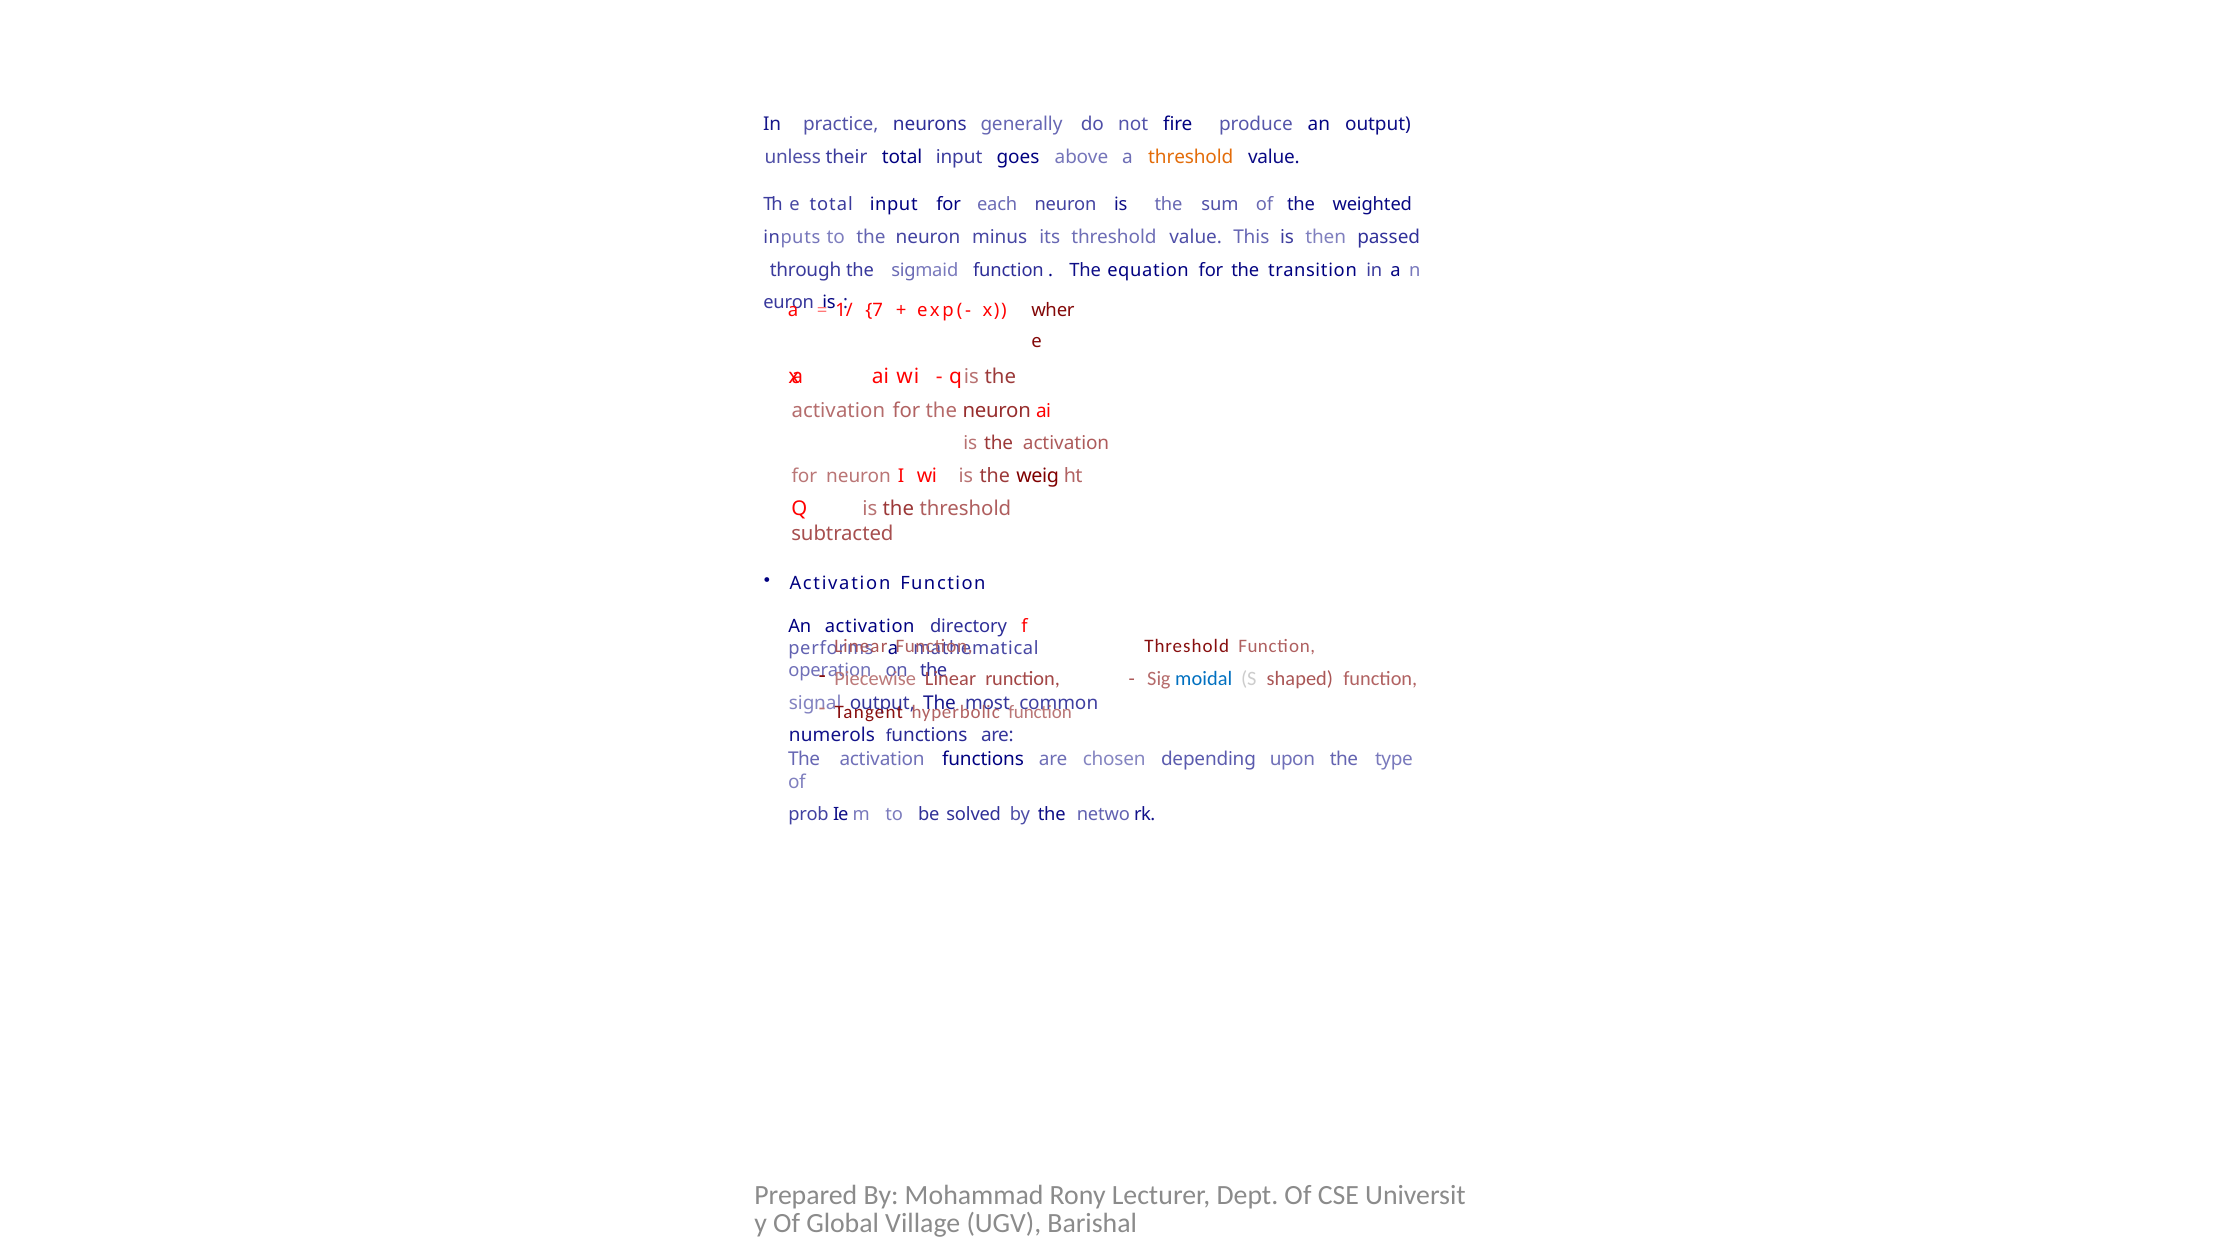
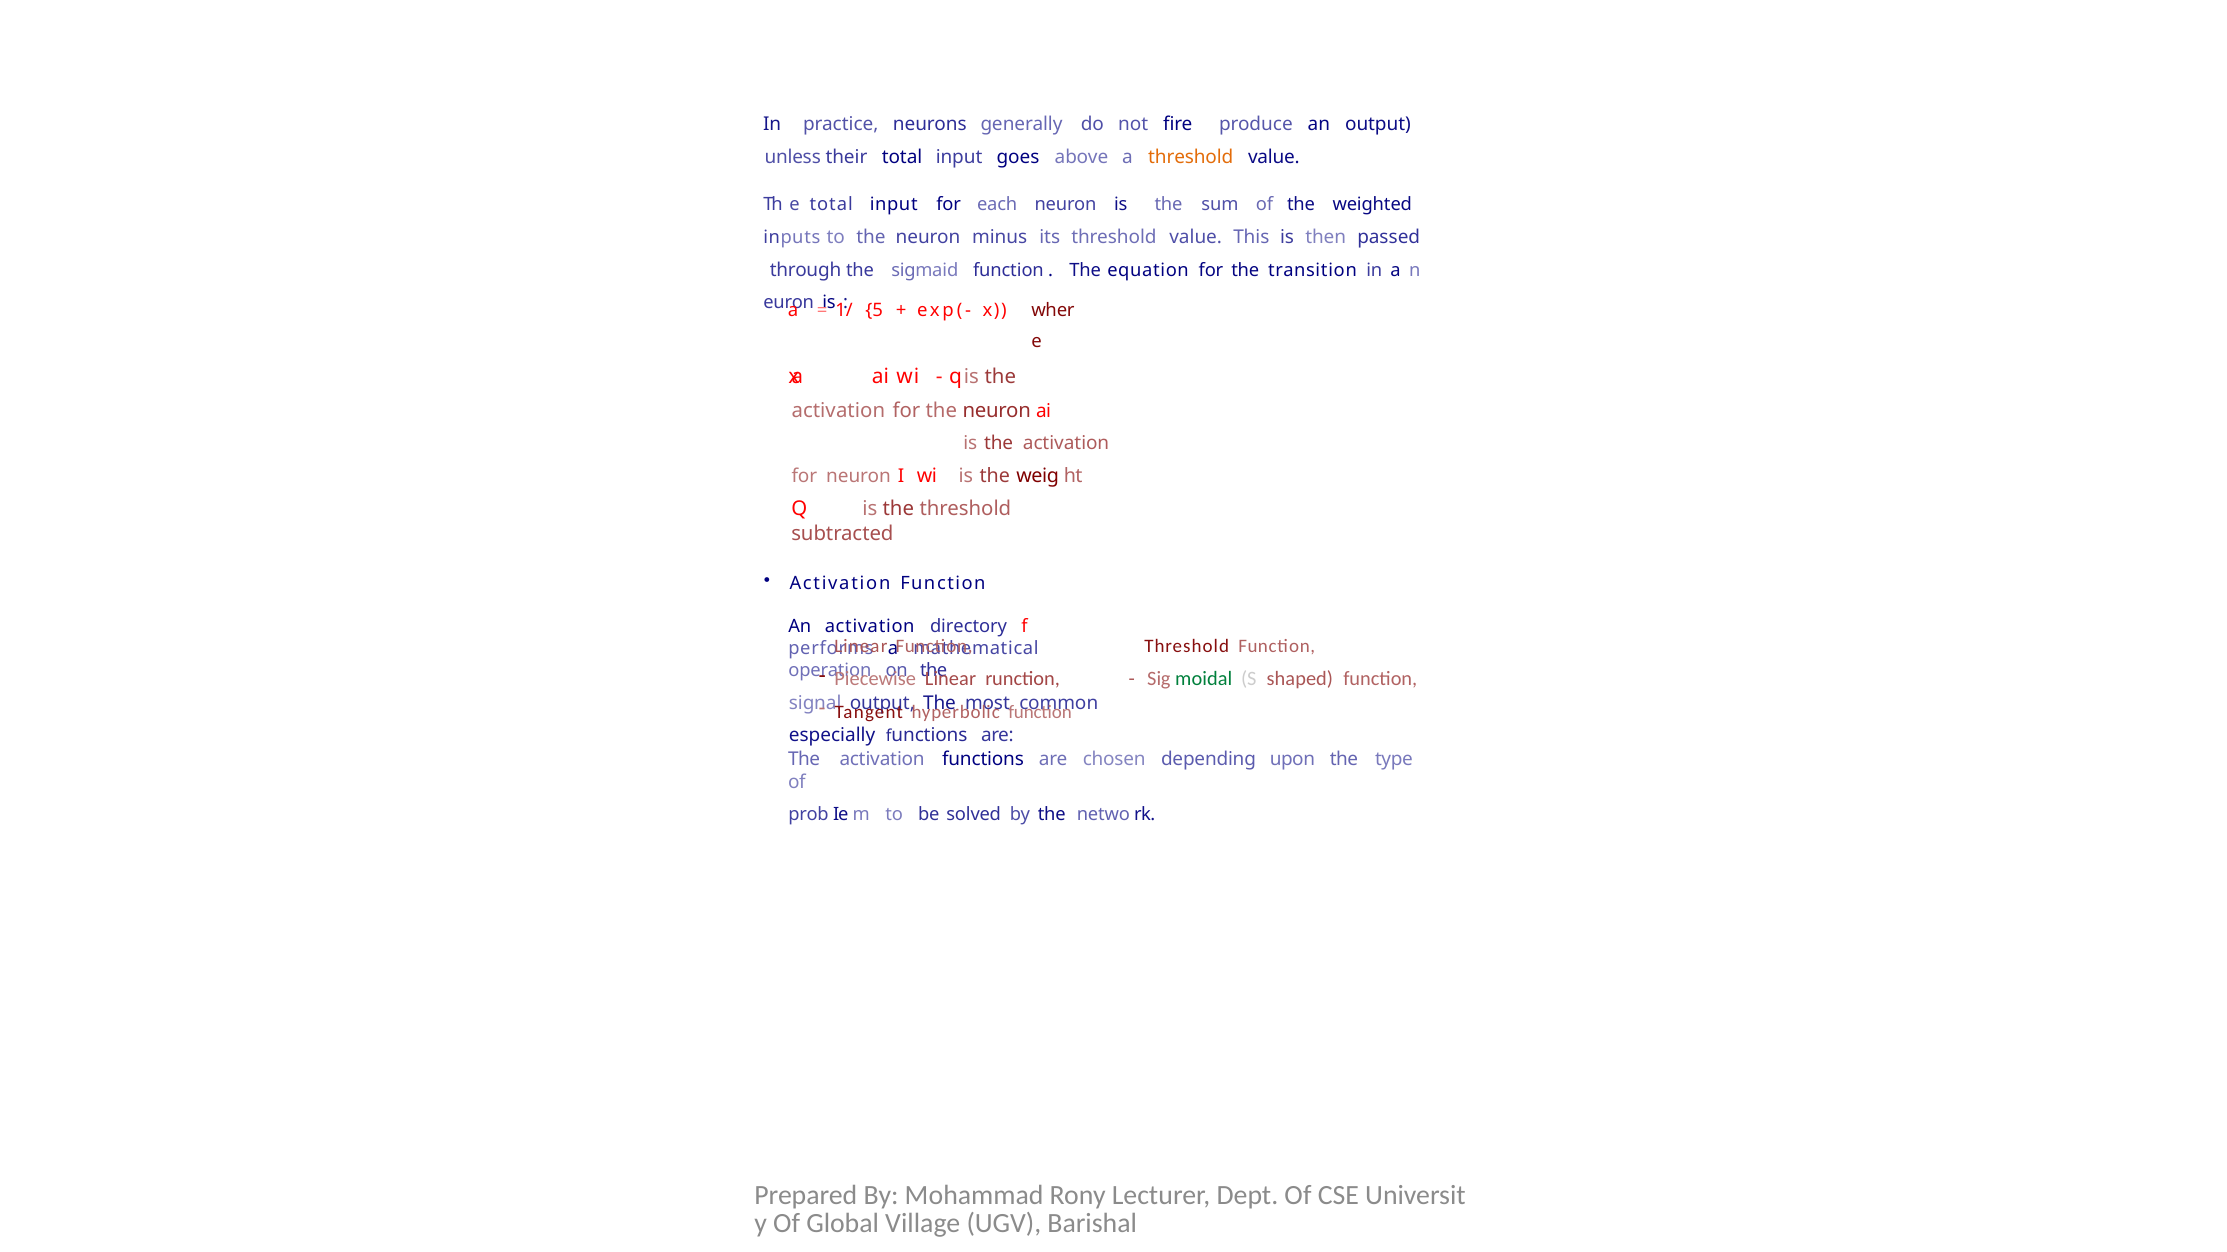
7: 7 -> 5
moidal colour: blue -> green
numerols: numerols -> especially
